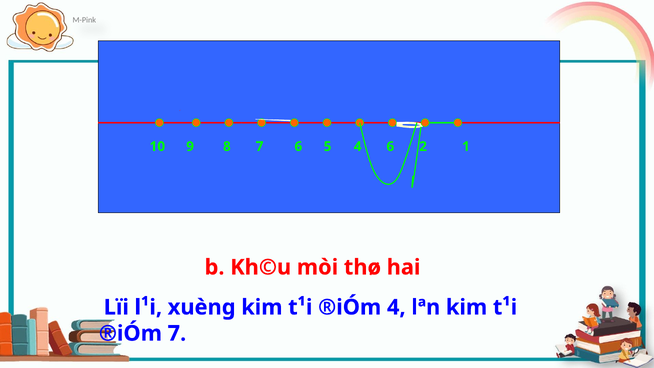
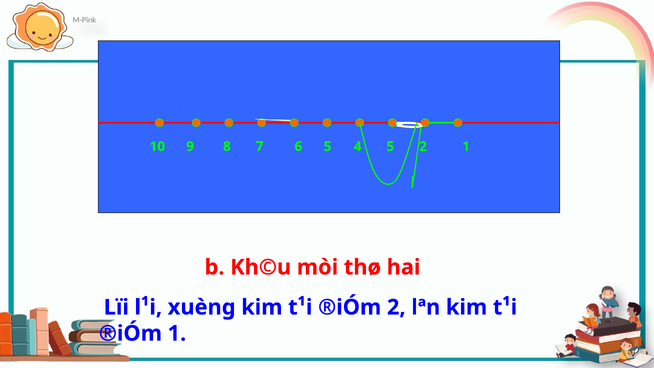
4 6: 6 -> 5
®iÓm 4: 4 -> 2
®iÓm 7: 7 -> 1
